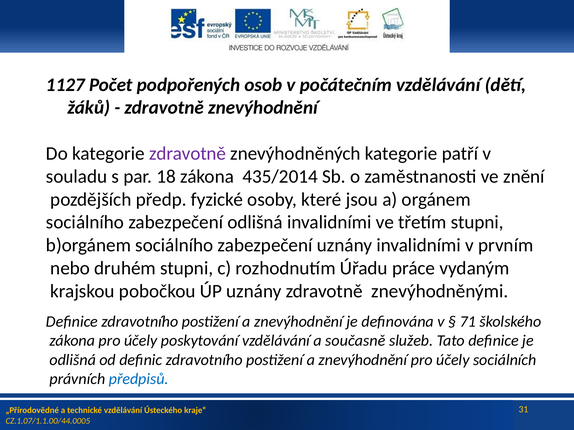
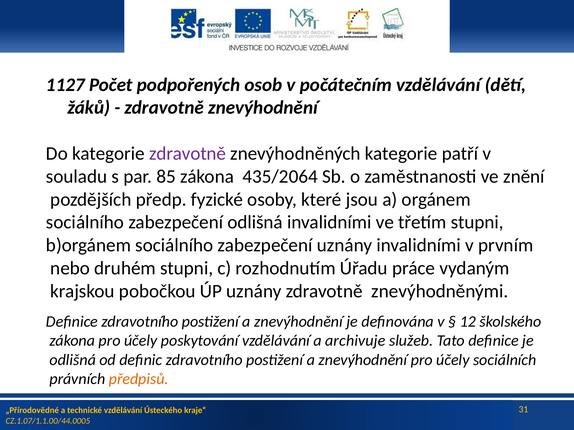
18: 18 -> 85
435/2014: 435/2014 -> 435/2064
71: 71 -> 12
současně: současně -> archivuje
předpisů colour: blue -> orange
